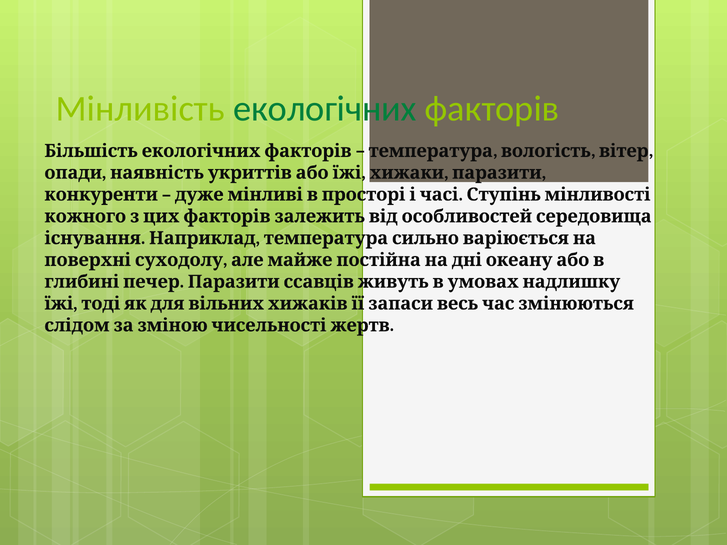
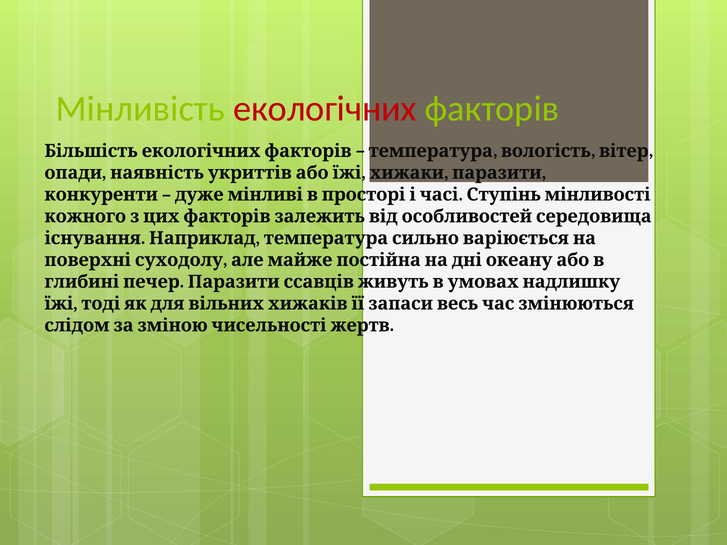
екологічних colour: green -> red
